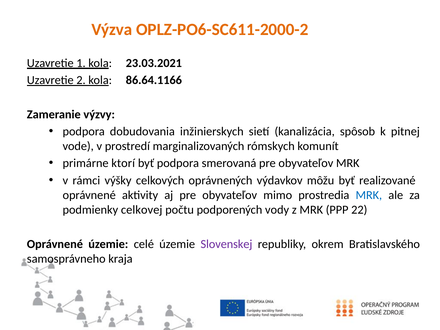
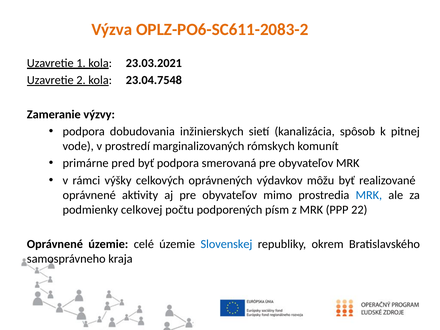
OPLZ-PO6-SC611-2000-2: OPLZ-PO6-SC611-2000-2 -> OPLZ-PO6-SC611-2083-2
86.64.1166: 86.64.1166 -> 23.04.7548
ktorí: ktorí -> pred
vody: vody -> písm
Slovenskej colour: purple -> blue
